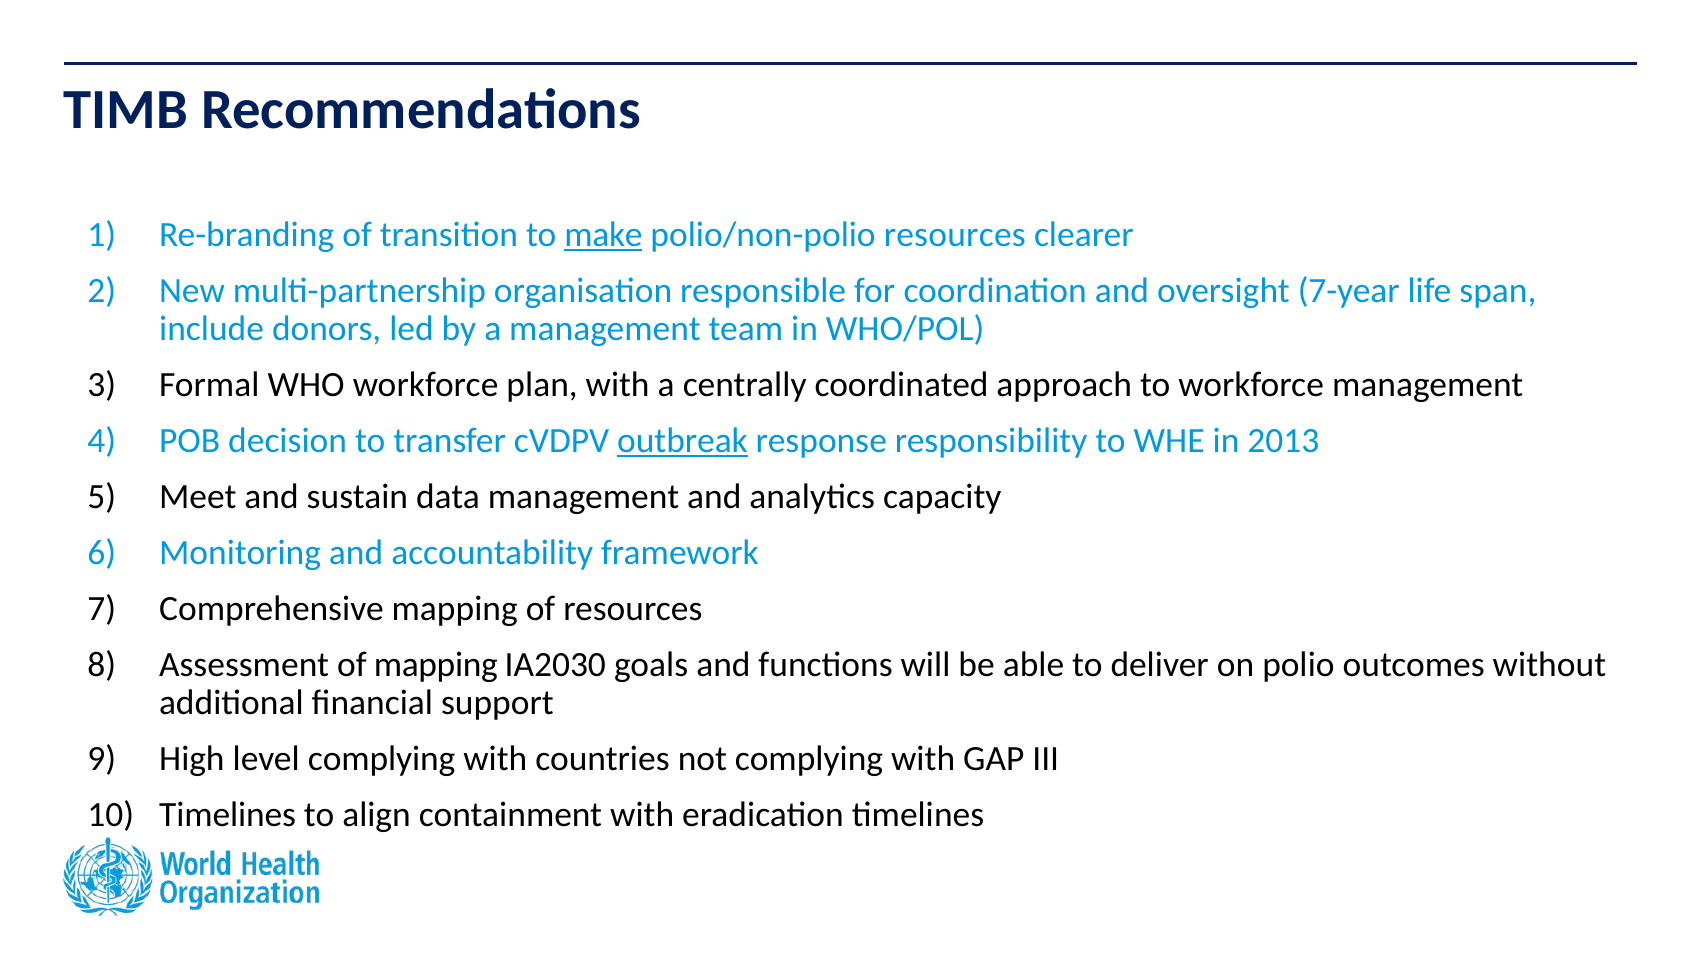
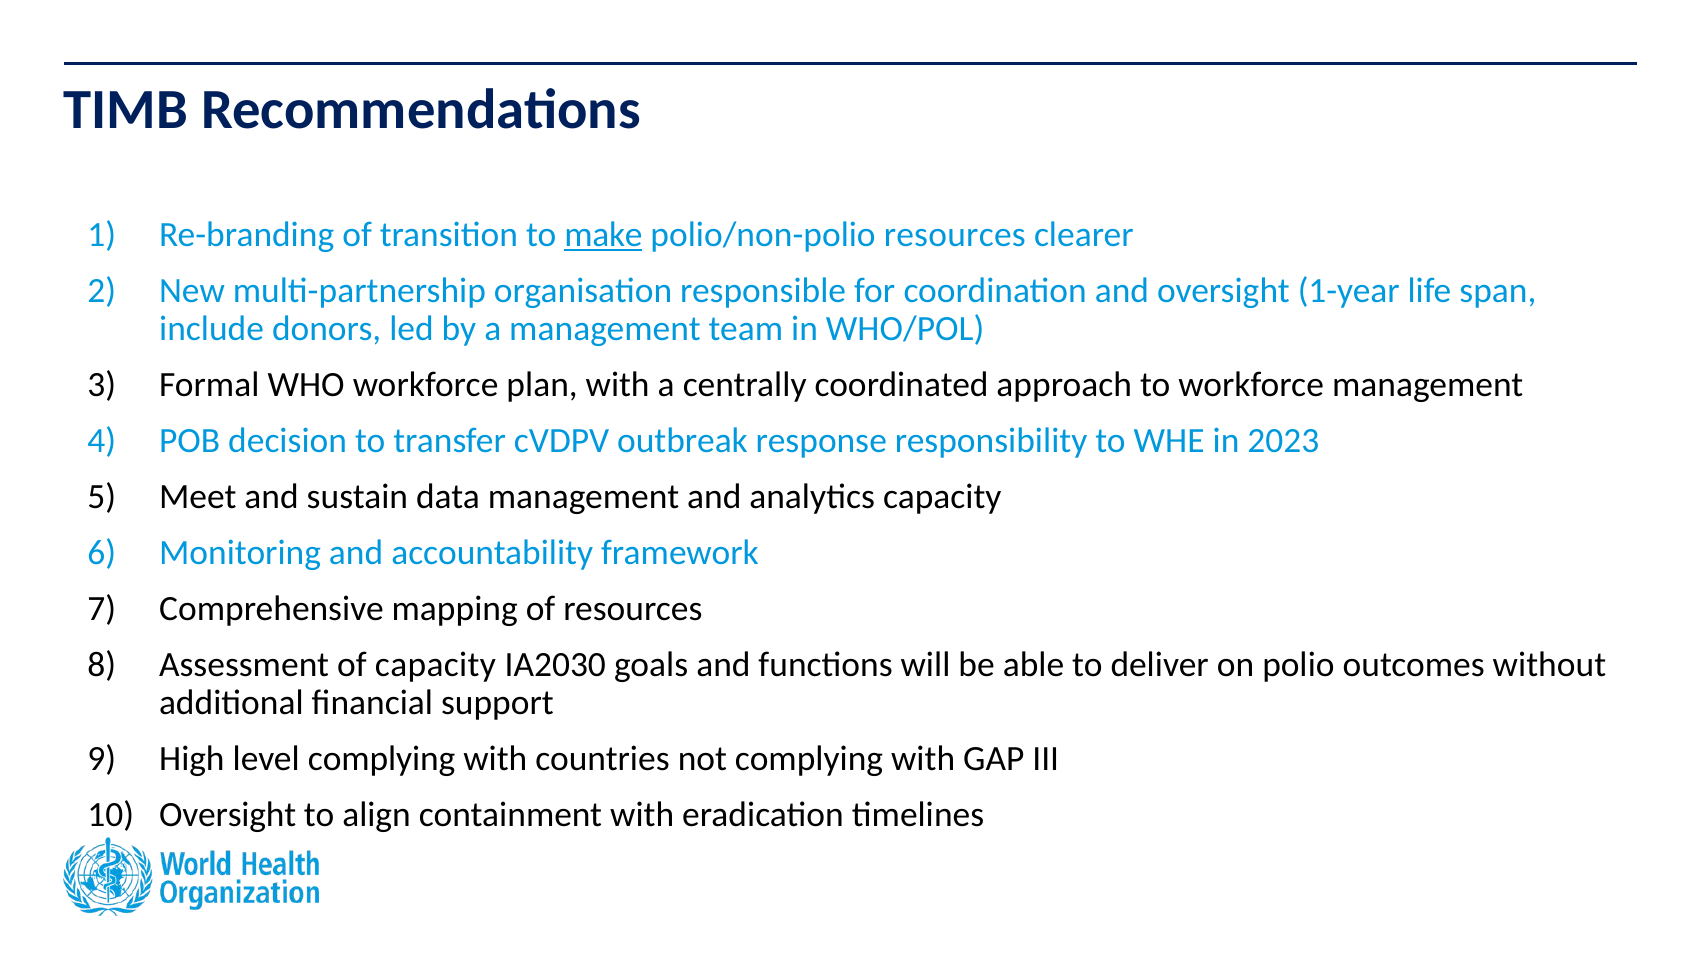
7-year: 7-year -> 1-year
outbreak underline: present -> none
2013: 2013 -> 2023
of mapping: mapping -> capacity
Timelines at (228, 815): Timelines -> Oversight
